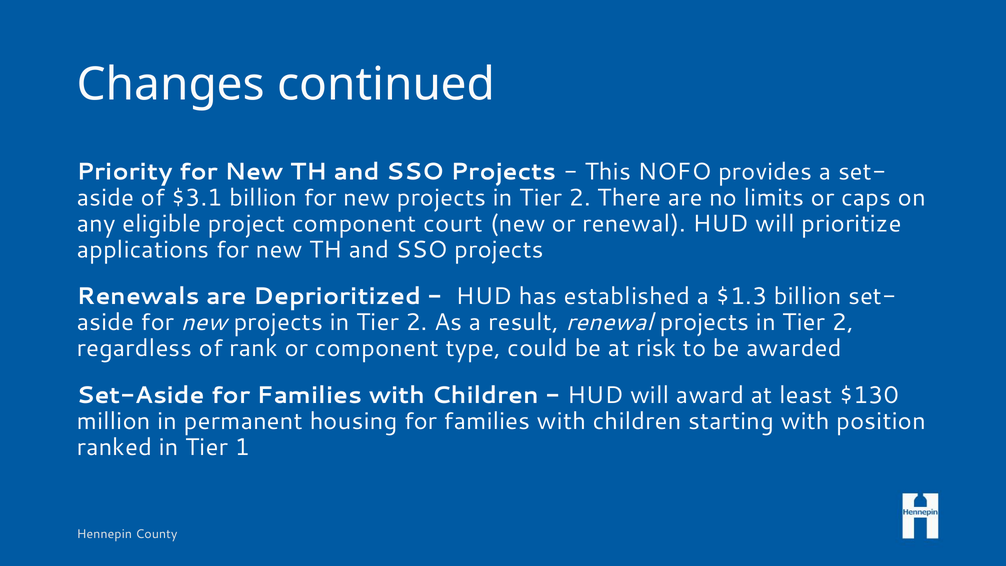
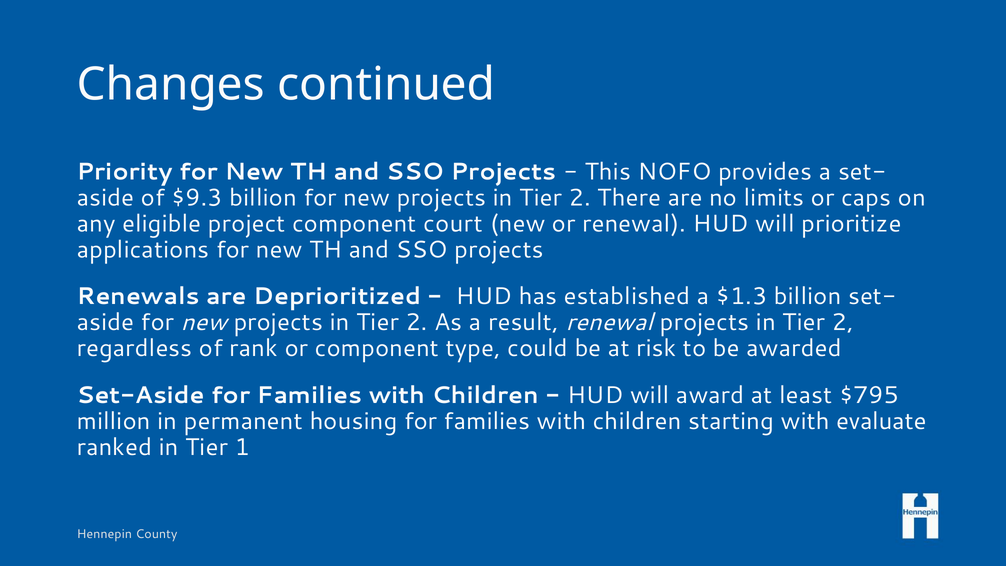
$3.1: $3.1 -> $9.3
$130: $130 -> $795
position: position -> evaluate
